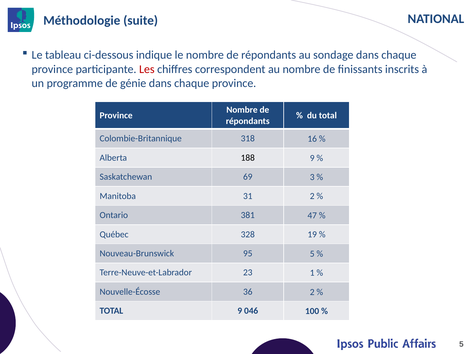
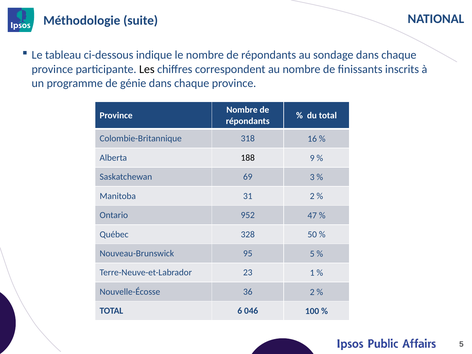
Les colour: red -> black
381: 381 -> 952
19: 19 -> 50
TOTAL 9: 9 -> 6
